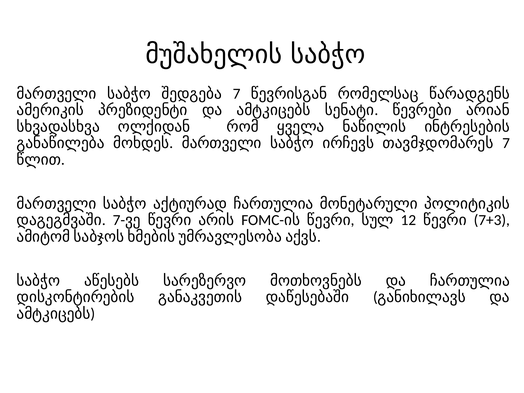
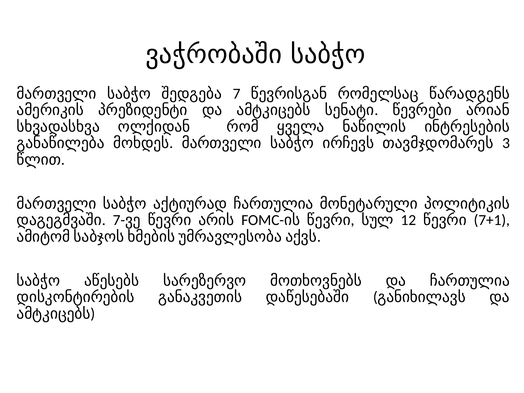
მუშახელის: მუშახელის -> ვაჭრობაში
7 at (506, 143): 7 -> 3
7+3: 7+3 -> 7+1
